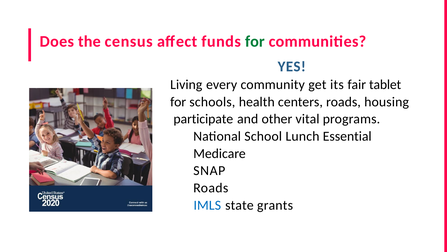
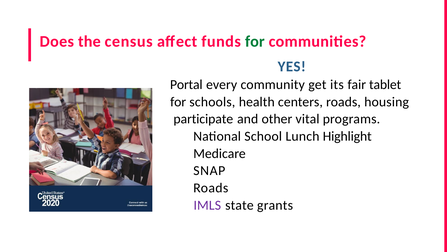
Living: Living -> Portal
Essential: Essential -> Highlight
IMLS colour: blue -> purple
